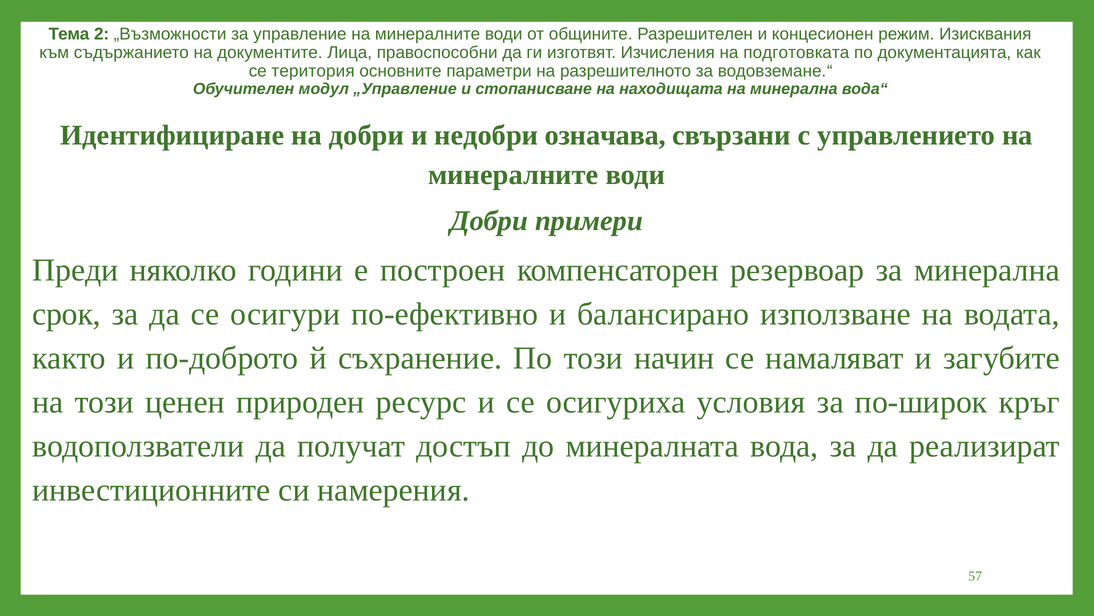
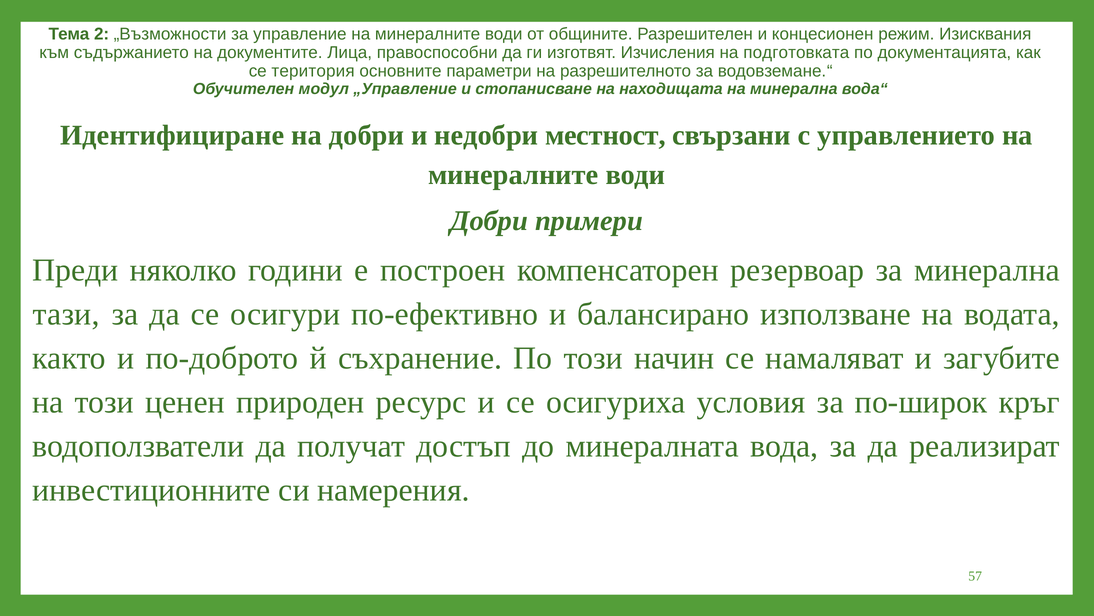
означава: означава -> местност
срок: срок -> тази
